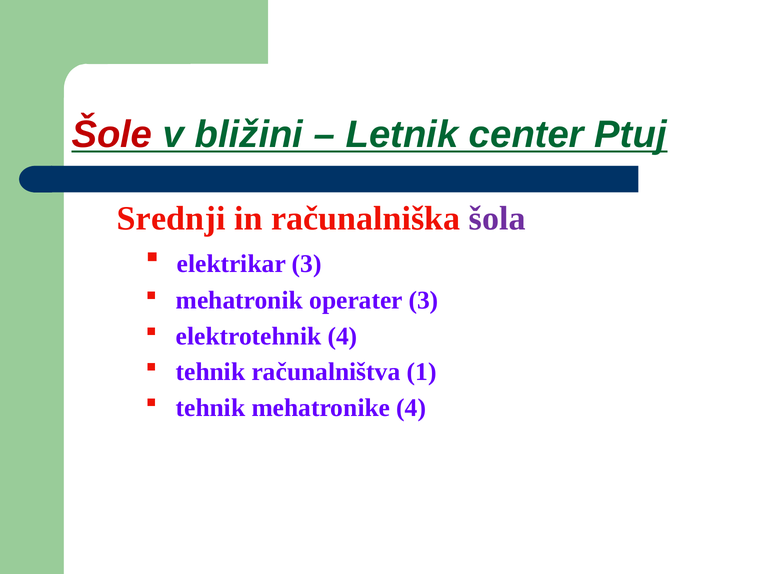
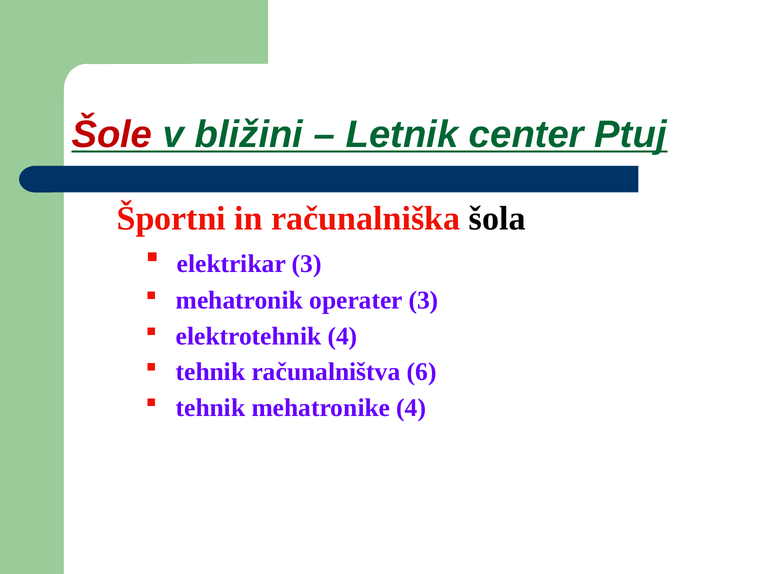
Srednji: Srednji -> Športni
šola colour: purple -> black
1: 1 -> 6
